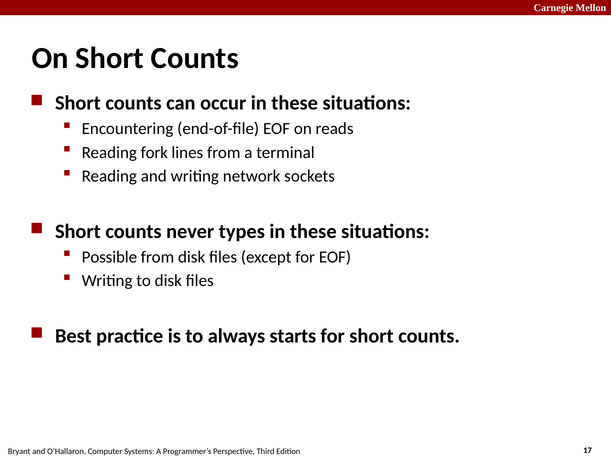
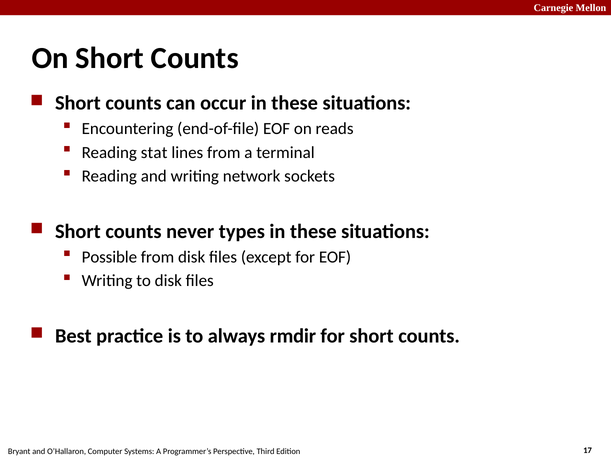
fork: fork -> stat
starts: starts -> rmdir
